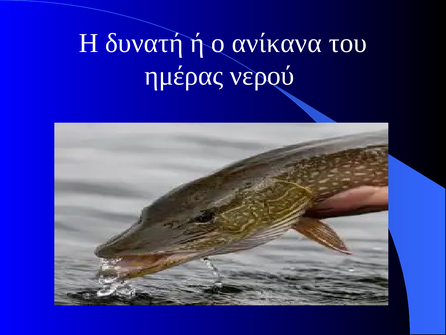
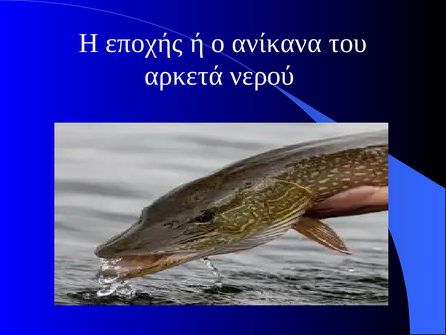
δυνατή: δυνατή -> εποχής
ημέρας: ημέρας -> αρκετά
